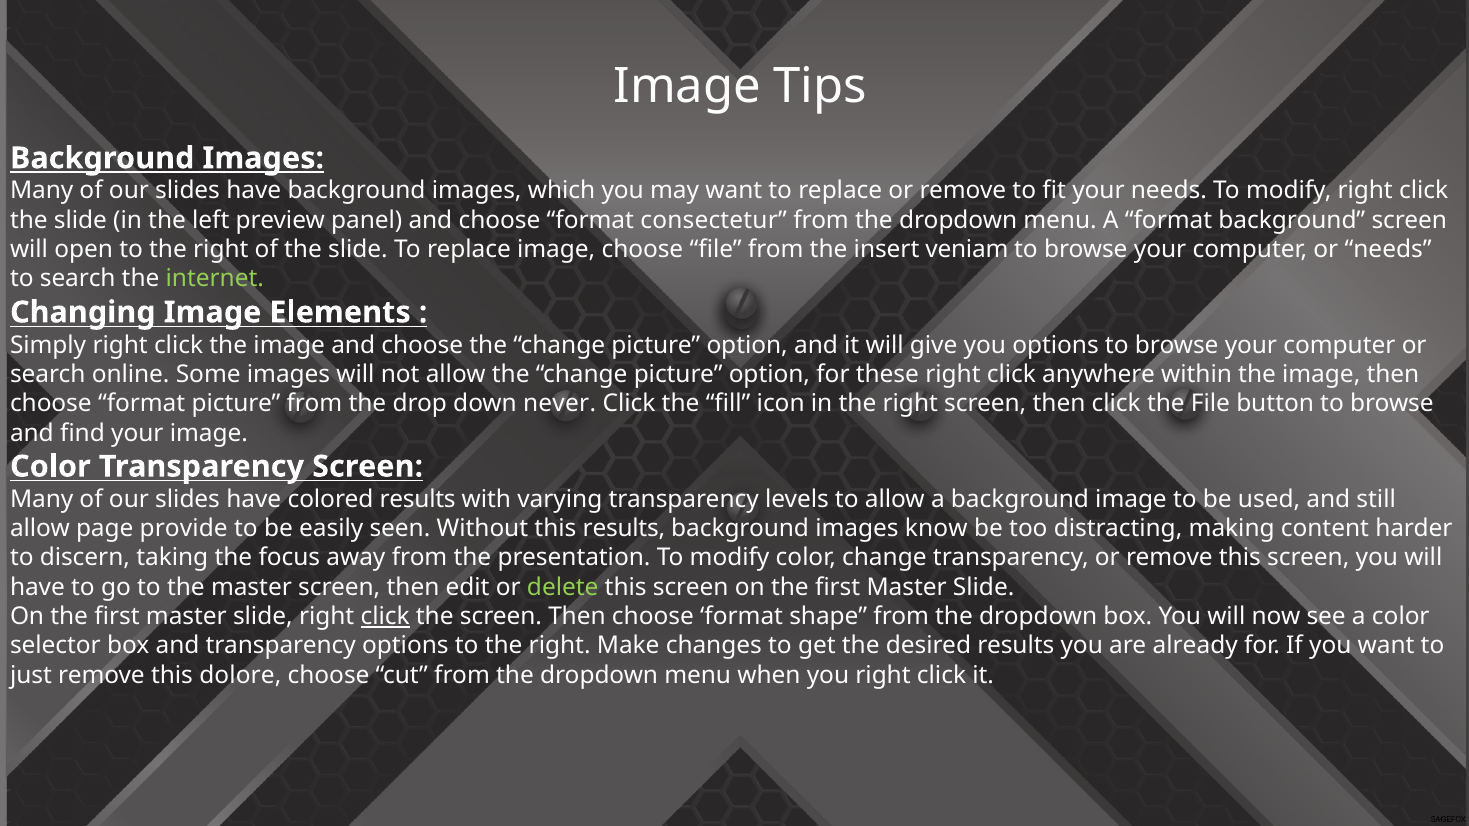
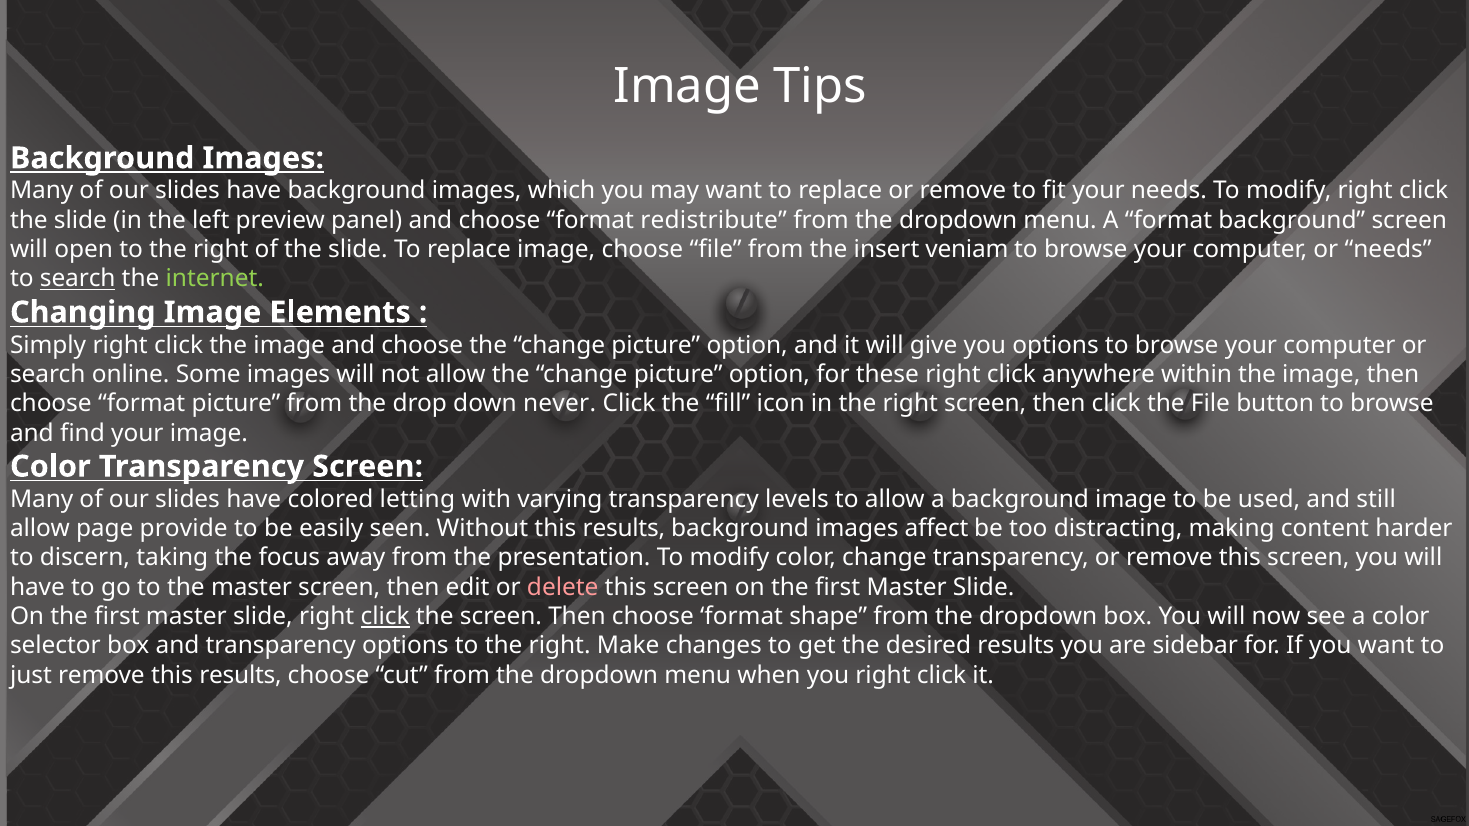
consectetur: consectetur -> redistribute
search at (78, 279) underline: none -> present
colored results: results -> letting
know: know -> affect
delete colour: light green -> pink
already: already -> sidebar
remove this dolore: dolore -> results
